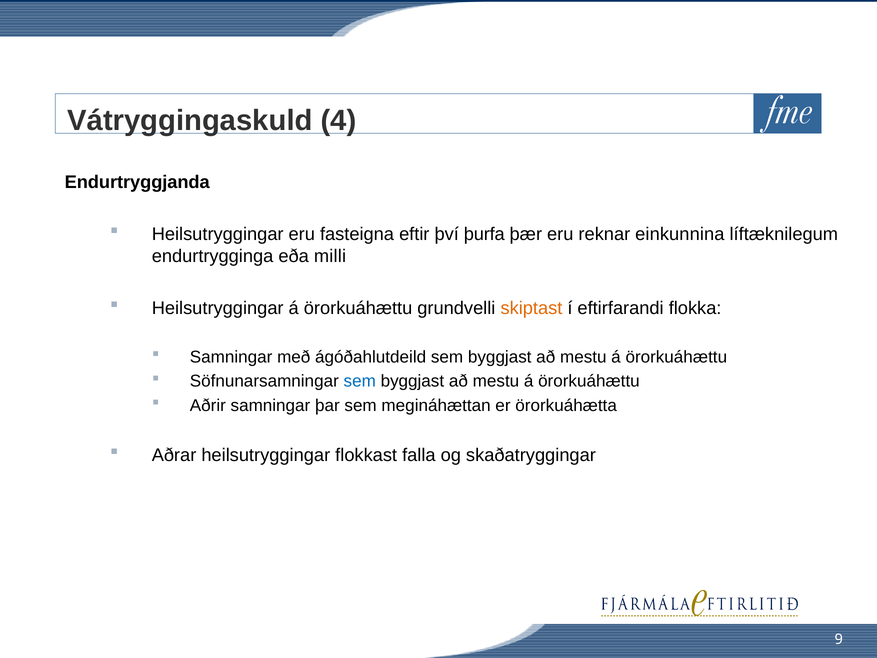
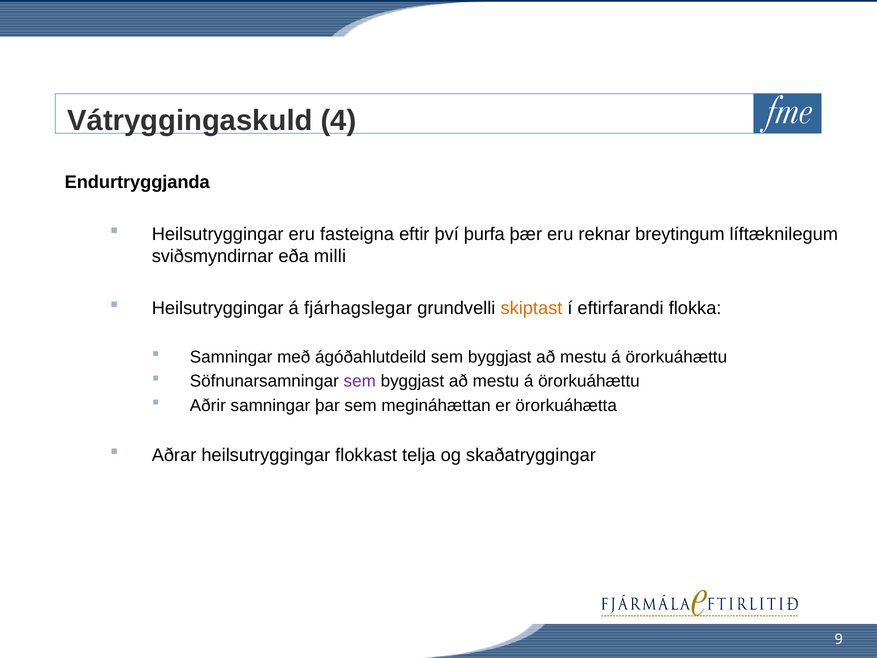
einkunnina: einkunnina -> breytingum
endurtrygginga: endurtrygginga -> sviðsmyndirnar
Heilsutryggingar á örorkuáhættu: örorkuáhættu -> fjárhagslegar
sem at (360, 381) colour: blue -> purple
falla: falla -> telja
